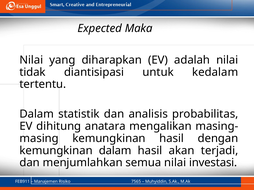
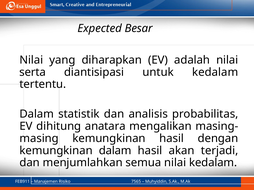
Maka: Maka -> Besar
tidak: tidak -> serta
nilai investasi: investasi -> kedalam
